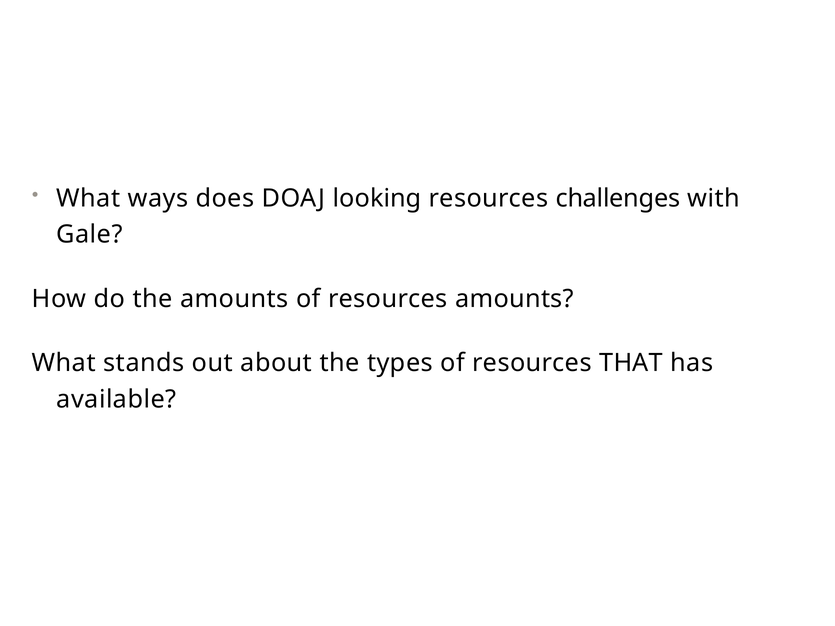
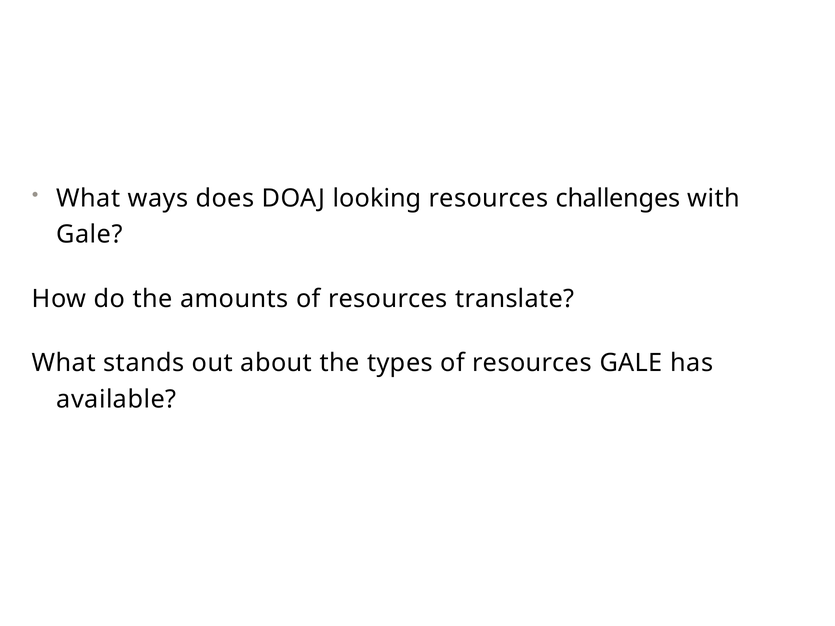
resources amounts: amounts -> translate
resources THAT: THAT -> GALE
